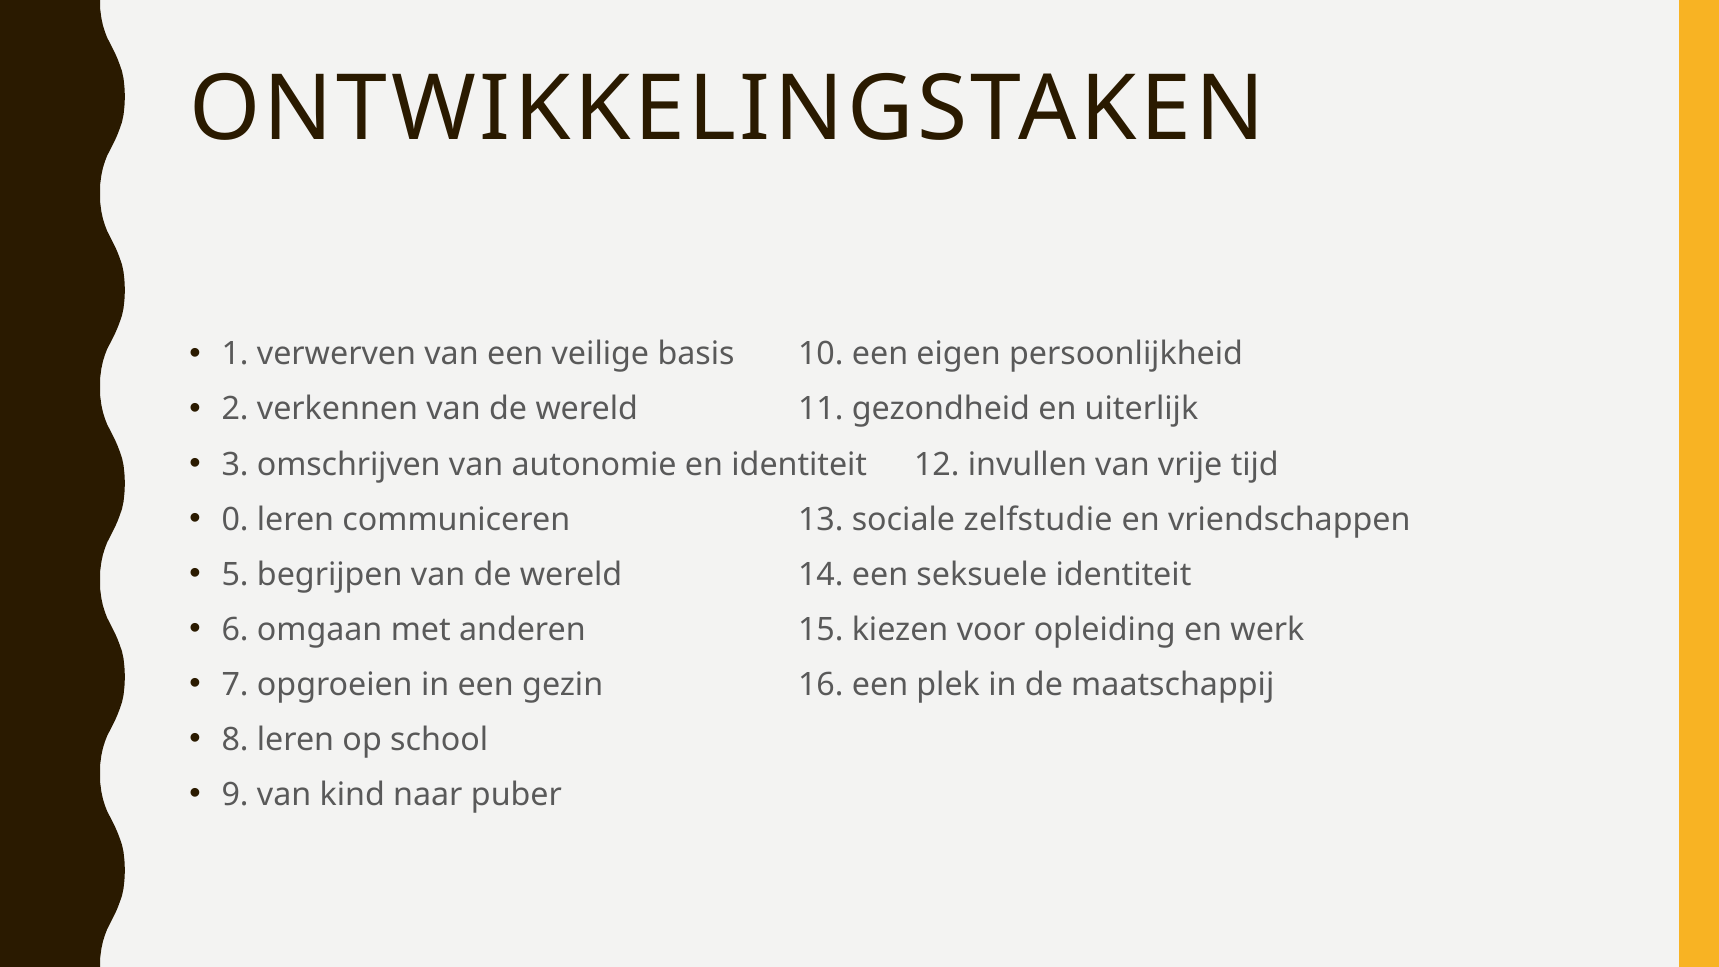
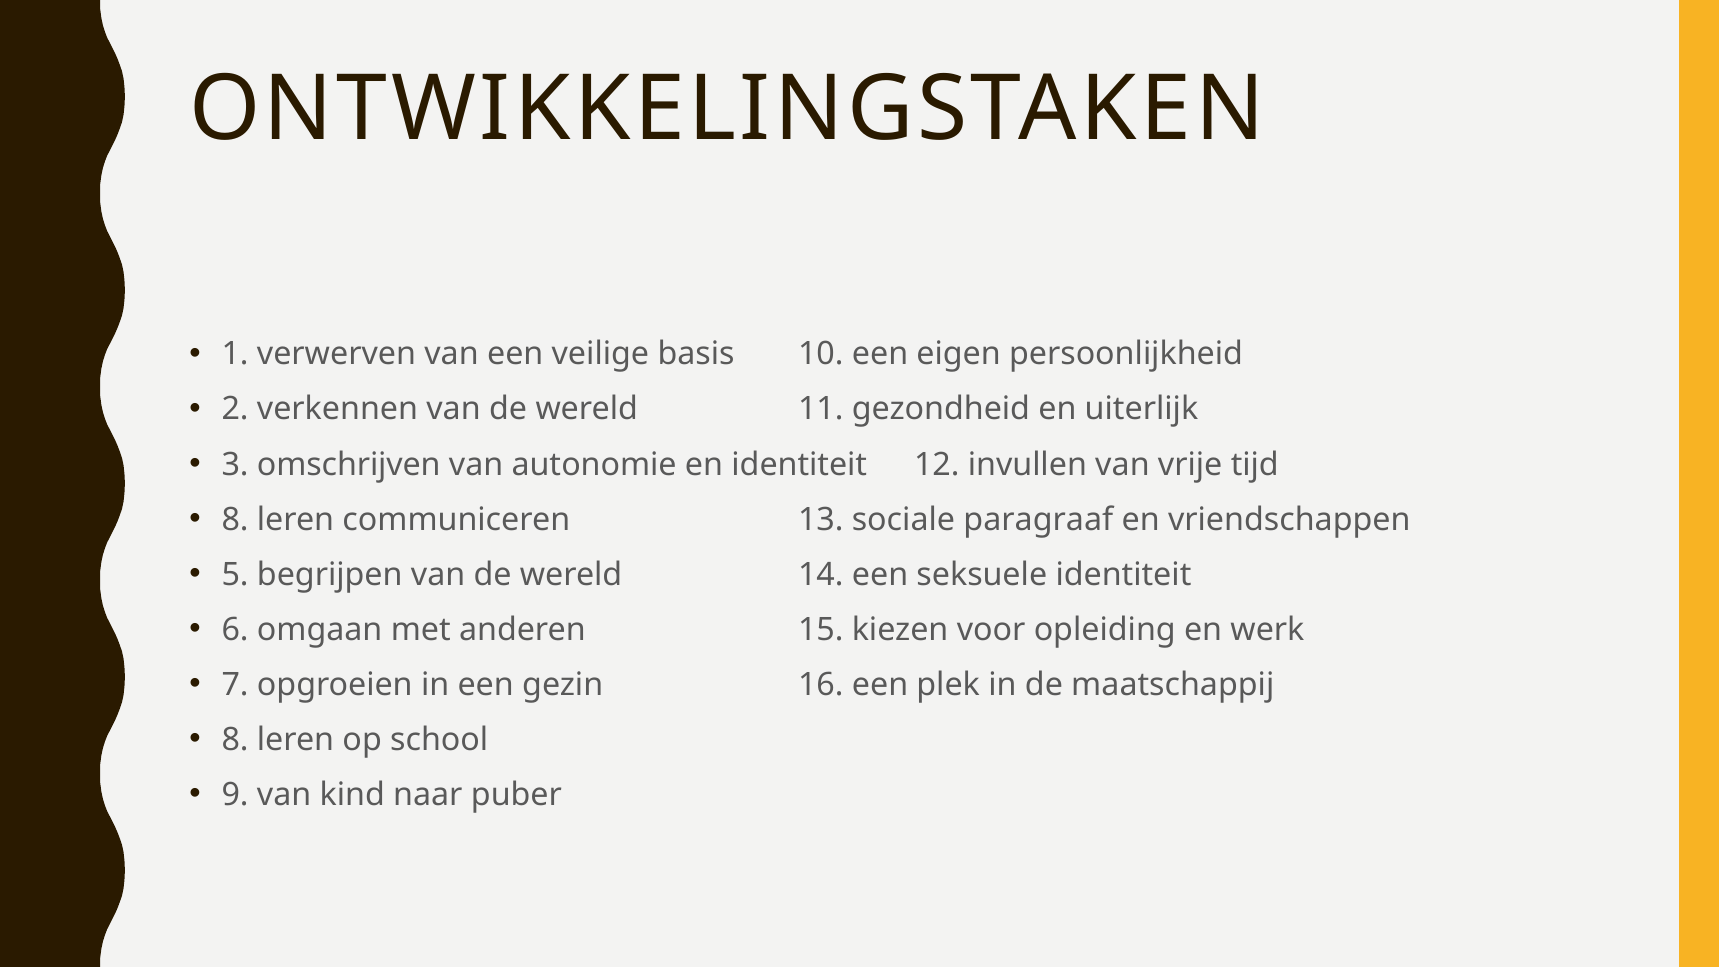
0 at (235, 519): 0 -> 8
zelfstudie: zelfstudie -> paragraaf
